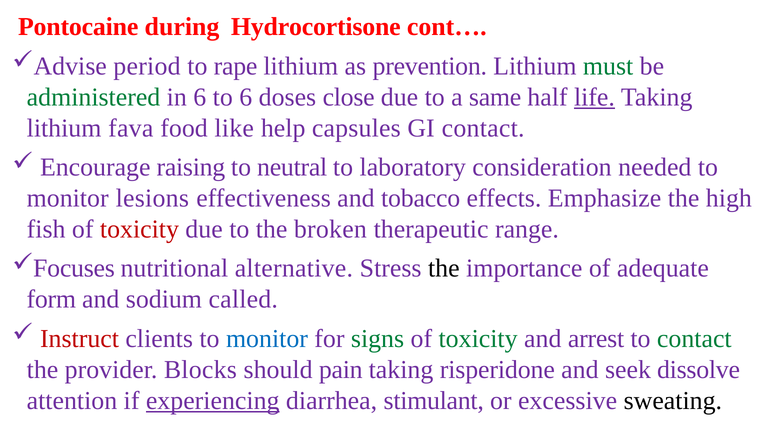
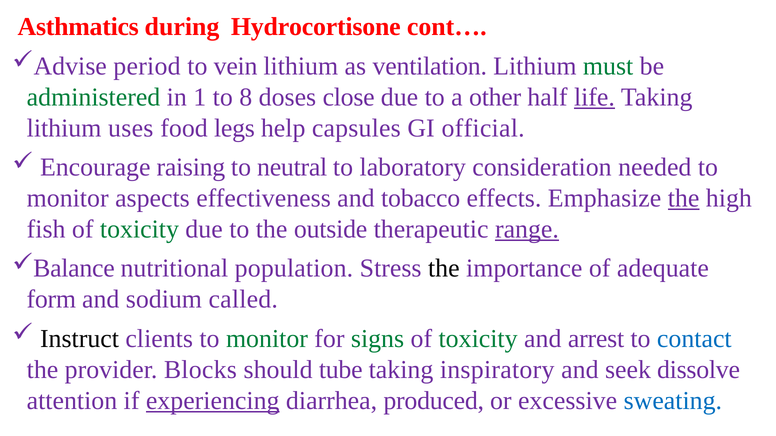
Pontocaine: Pontocaine -> Asthmatics
rape: rape -> vein
prevention: prevention -> ventilation
in 6: 6 -> 1
to 6: 6 -> 8
same: same -> other
fava: fava -> uses
like: like -> legs
GI contact: contact -> official
lesions: lesions -> aspects
the at (684, 199) underline: none -> present
toxicity at (139, 230) colour: red -> green
broken: broken -> outside
range underline: none -> present
Focuses: Focuses -> Balance
alternative: alternative -> population
Instruct colour: red -> black
monitor at (267, 339) colour: blue -> green
contact at (694, 339) colour: green -> blue
pain: pain -> tube
risperidone: risperidone -> inspiratory
stimulant: stimulant -> produced
sweating colour: black -> blue
